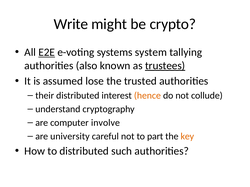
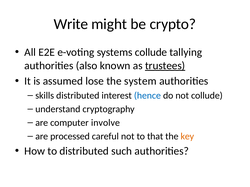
E2E underline: present -> none
systems system: system -> collude
trusted: trusted -> system
their: their -> skills
hence colour: orange -> blue
university: university -> processed
part: part -> that
